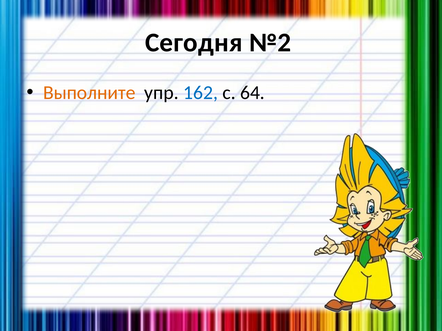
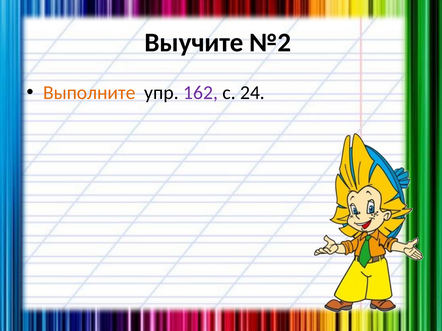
Сегодня: Сегодня -> Выучите
162 colour: blue -> purple
64: 64 -> 24
